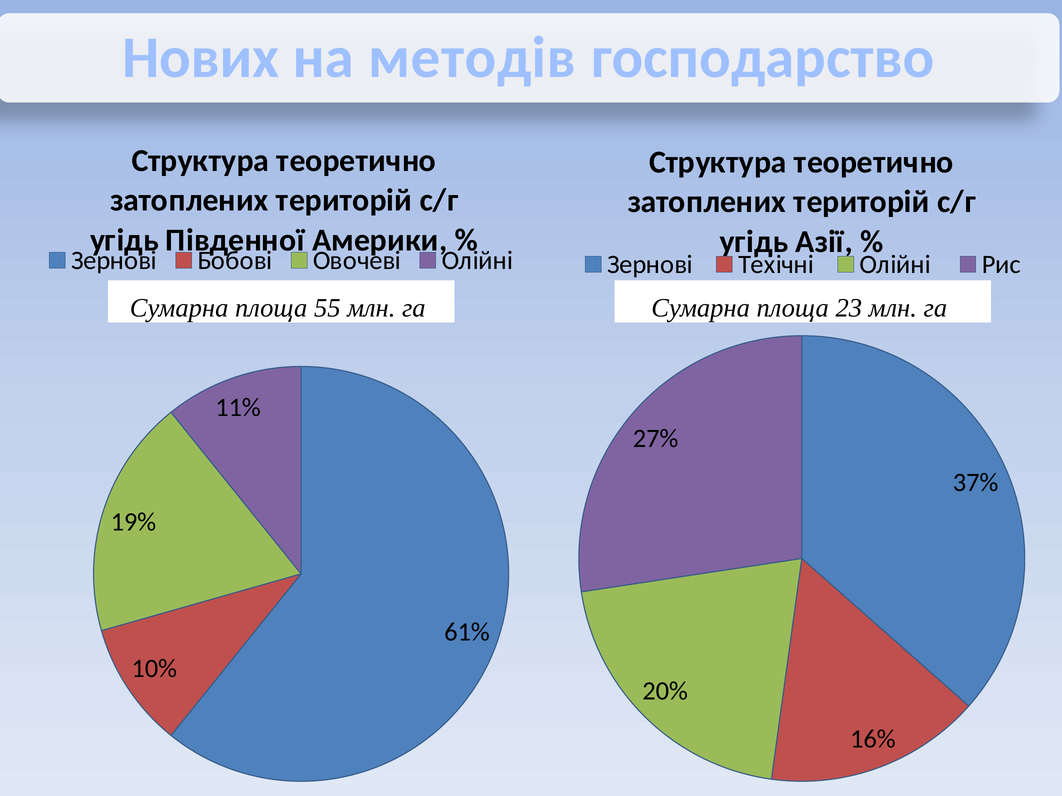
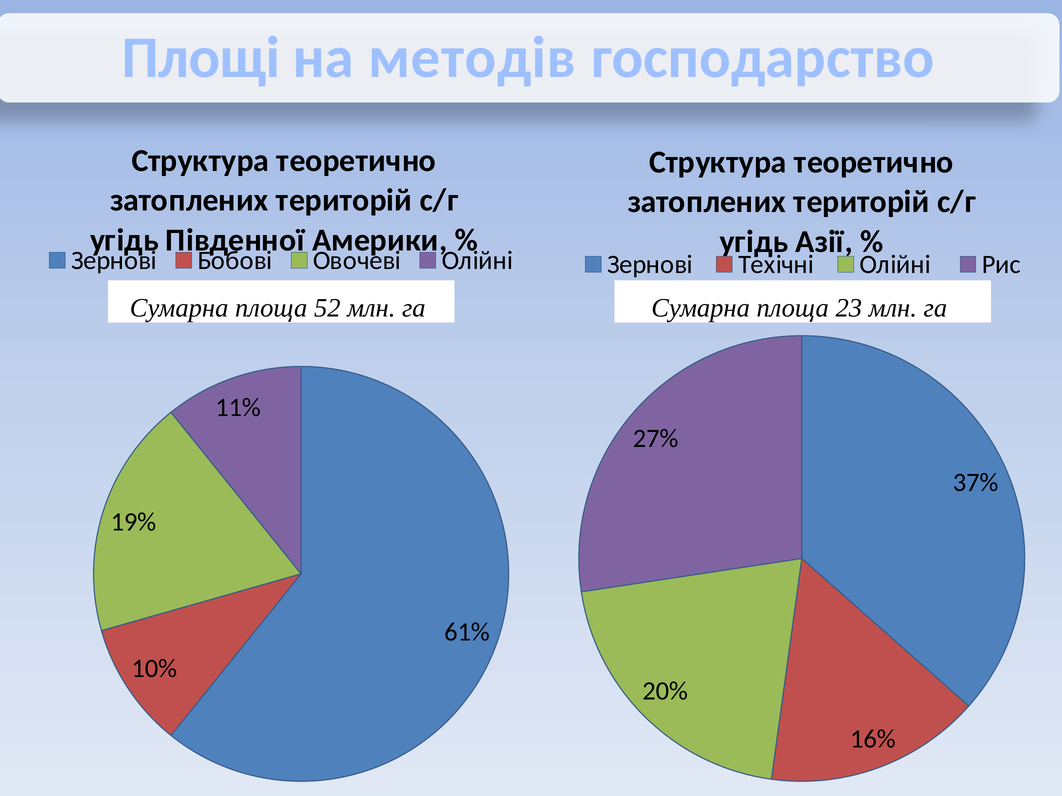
Нових: Нових -> Площі
55: 55 -> 52
